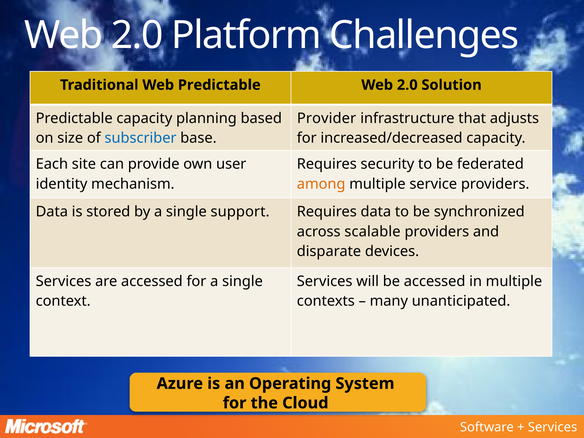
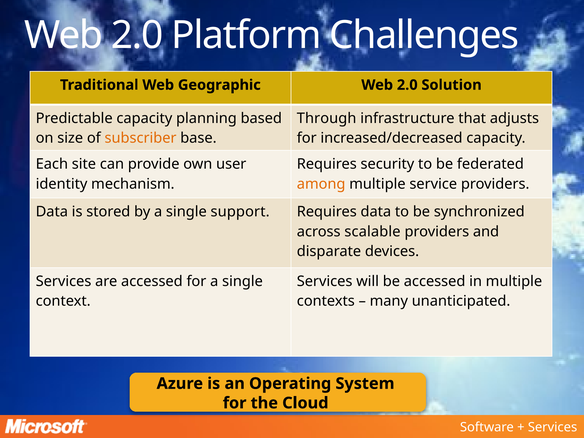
Web Predictable: Predictable -> Geographic
Provider: Provider -> Through
subscriber colour: blue -> orange
